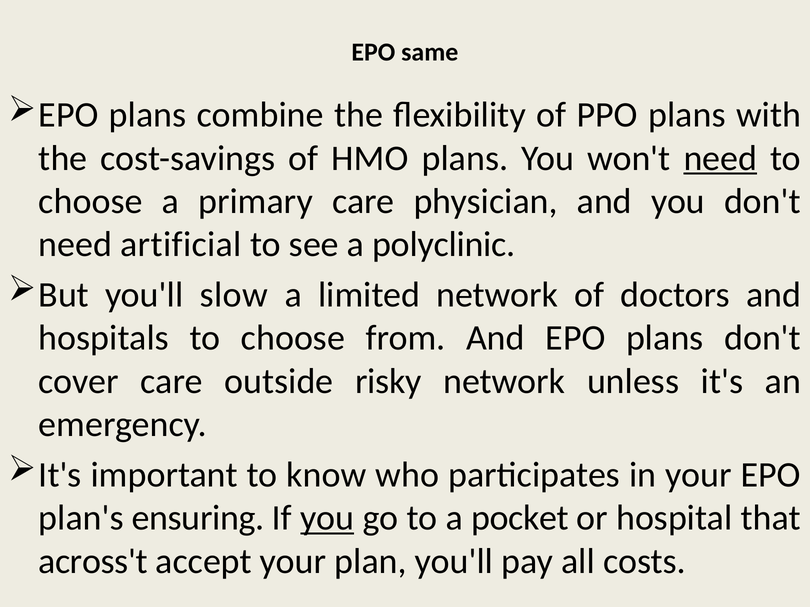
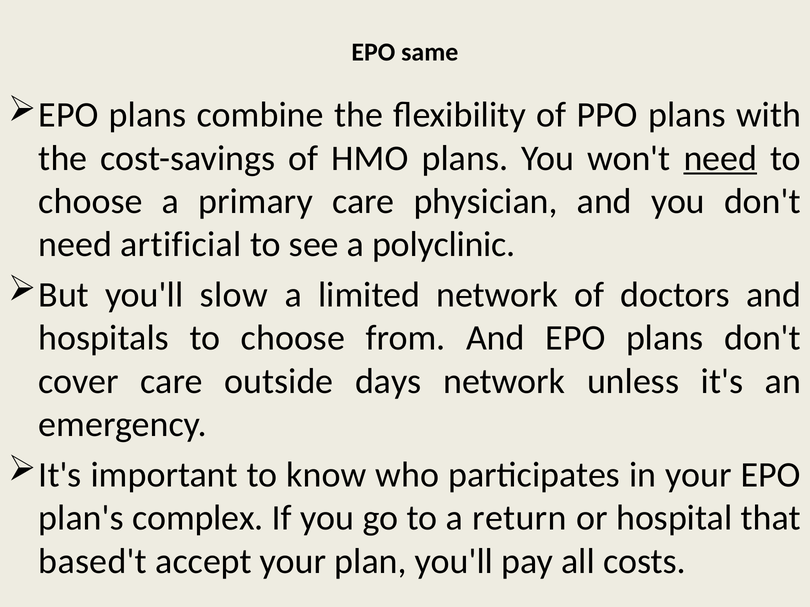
risky: risky -> days
ensuring: ensuring -> complex
you at (327, 518) underline: present -> none
pocket: pocket -> return
across't: across't -> based't
